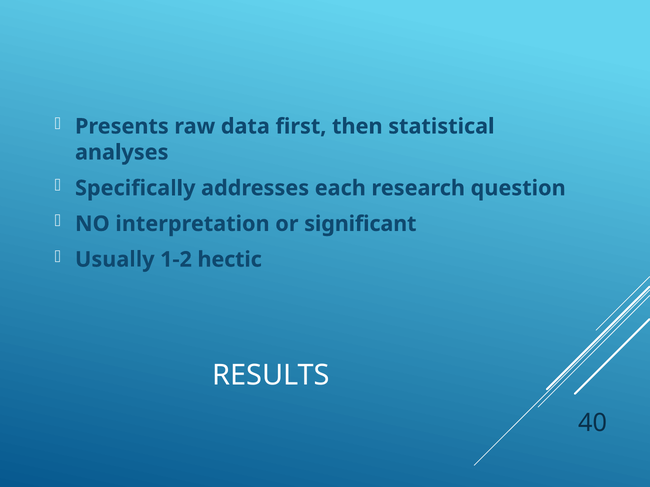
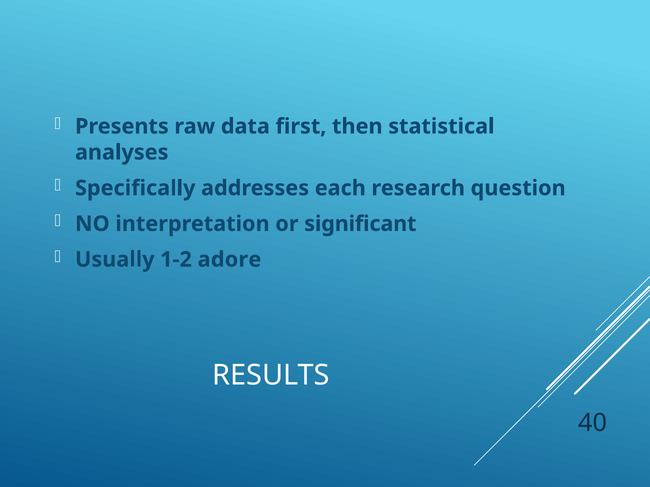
hectic: hectic -> adore
